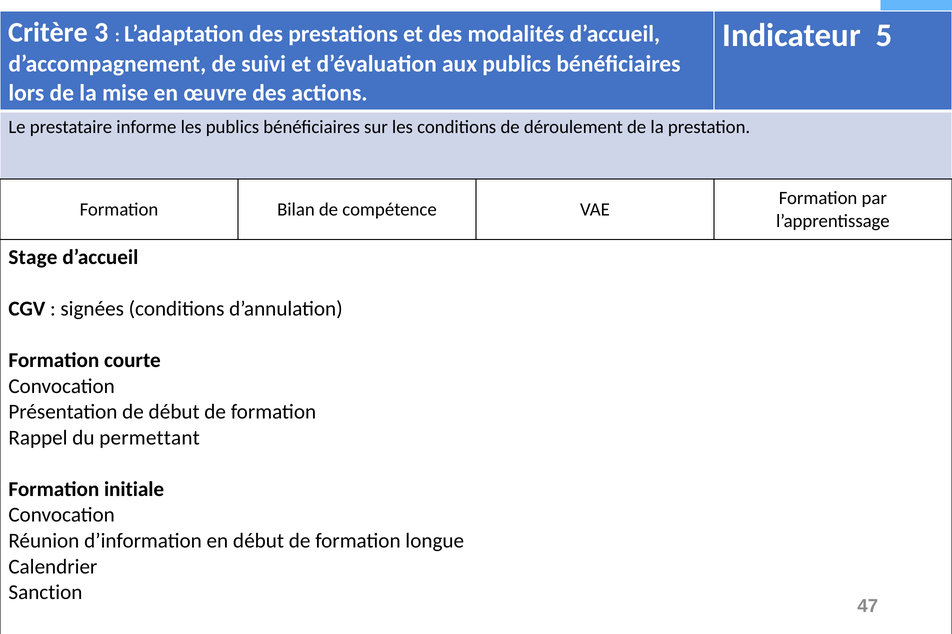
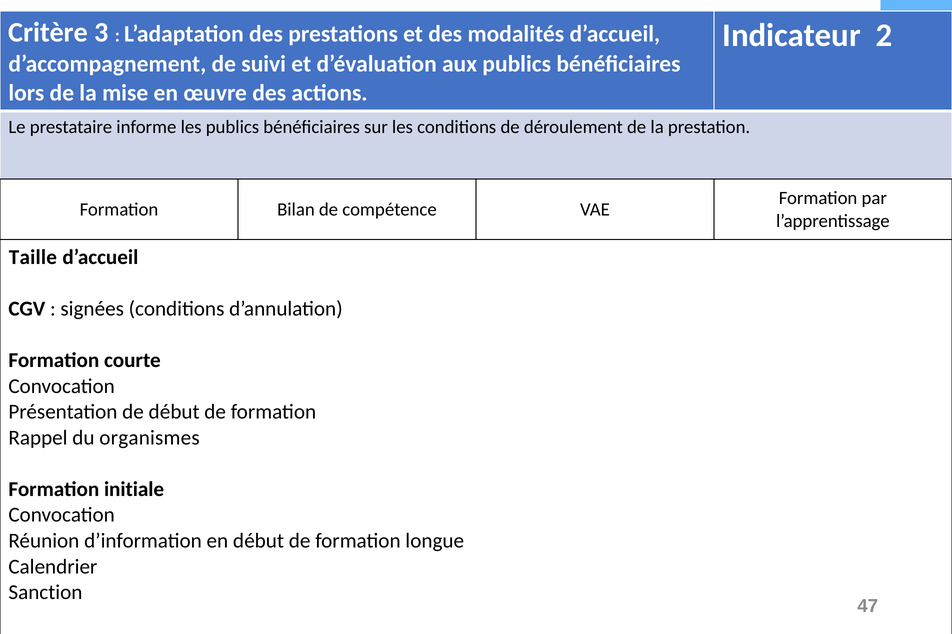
5: 5 -> 2
Stage: Stage -> Taille
permettant: permettant -> organismes
